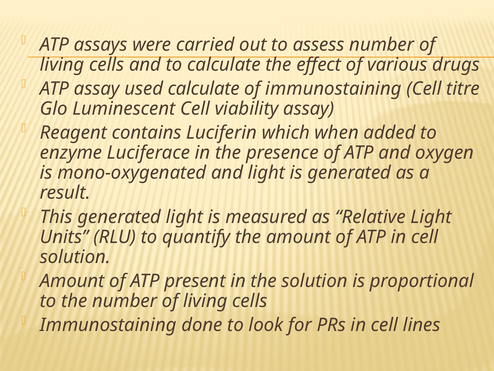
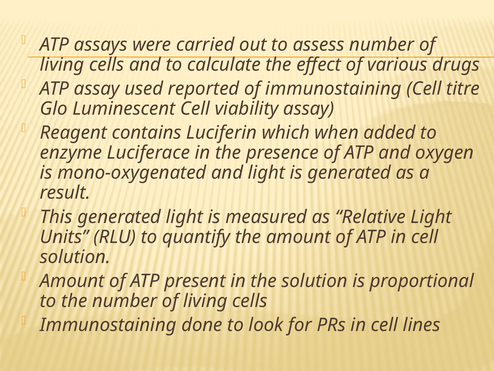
used calculate: calculate -> reported
